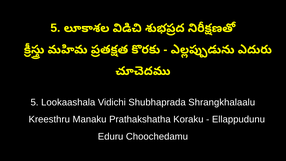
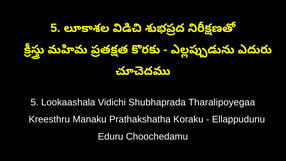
Shrangkhalaalu: Shrangkhalaalu -> Tharalipoyegaa
